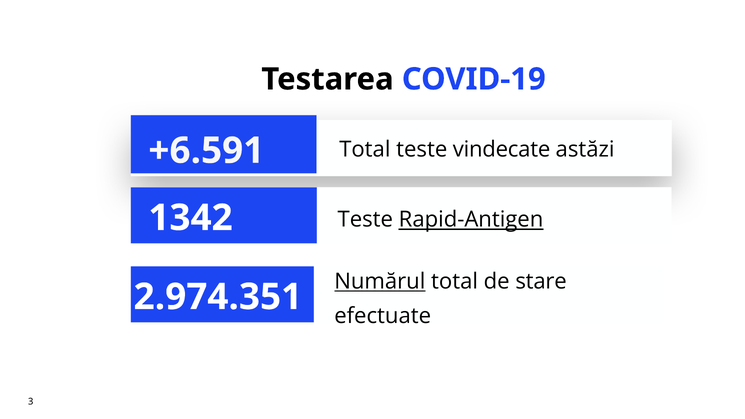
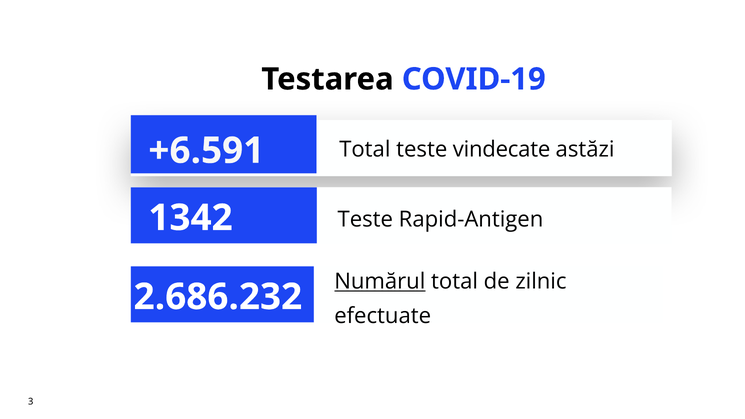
Rapid-Antigen underline: present -> none
stare: stare -> zilnic
2.974.351: 2.974.351 -> 2.686.232
